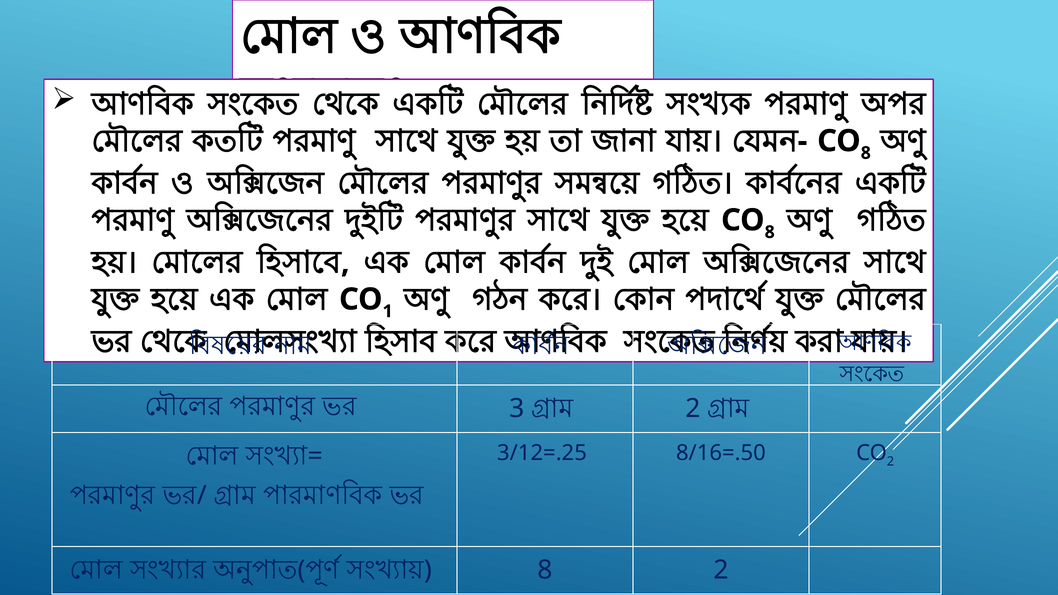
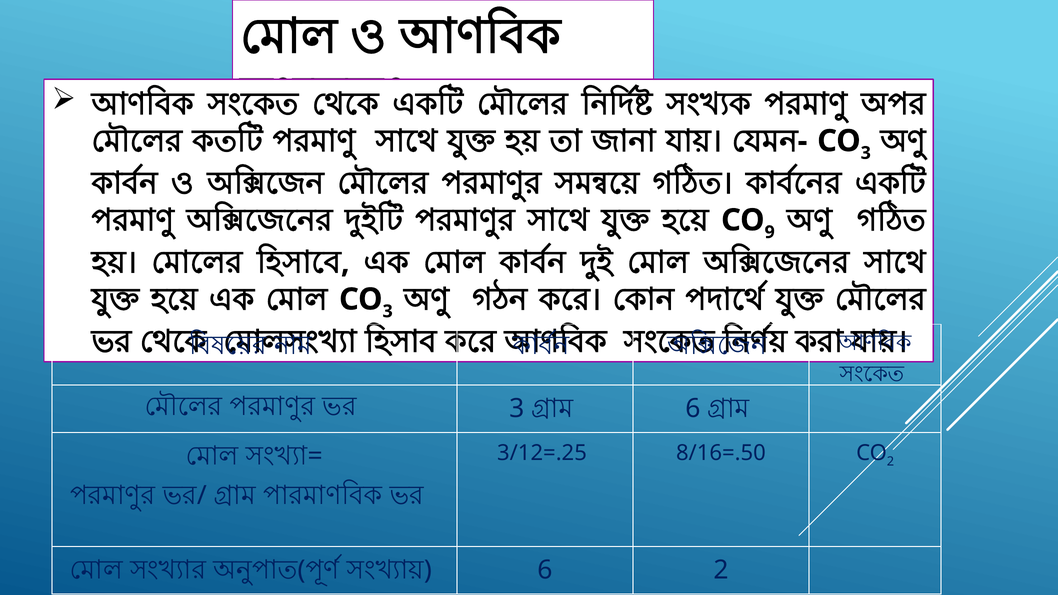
8 at (866, 153): 8 -> 3
8 at (770, 232): 8 -> 9
1 at (388, 311): 1 -> 3
2 at (693, 409): 2 -> 6
8 at (545, 570): 8 -> 6
